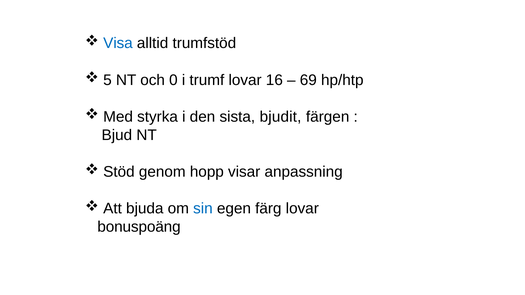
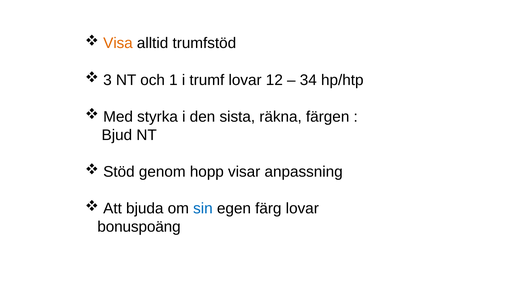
Visa colour: blue -> orange
5: 5 -> 3
0: 0 -> 1
16: 16 -> 12
69: 69 -> 34
bjudit: bjudit -> räkna
